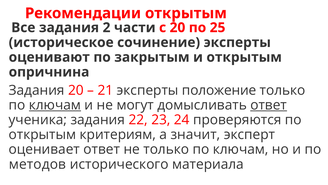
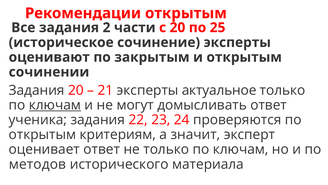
опричнина: опричнина -> сочинении
положение: положение -> актуальное
ответ at (269, 105) underline: present -> none
